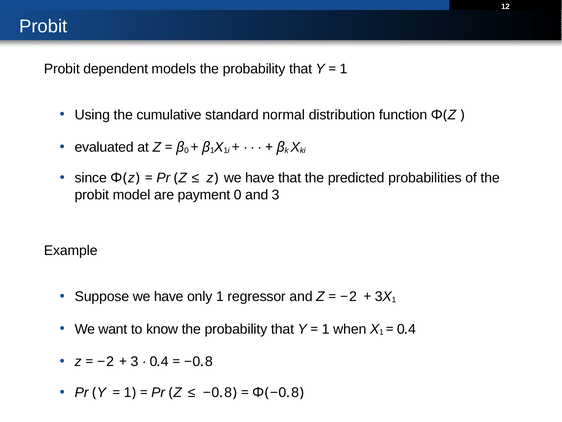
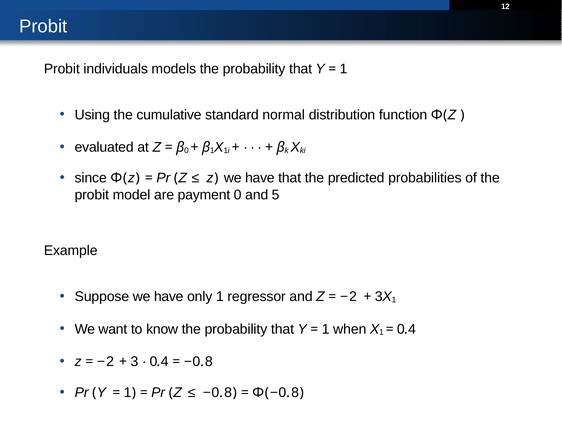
dependent: dependent -> individuals
and 3: 3 -> 5
